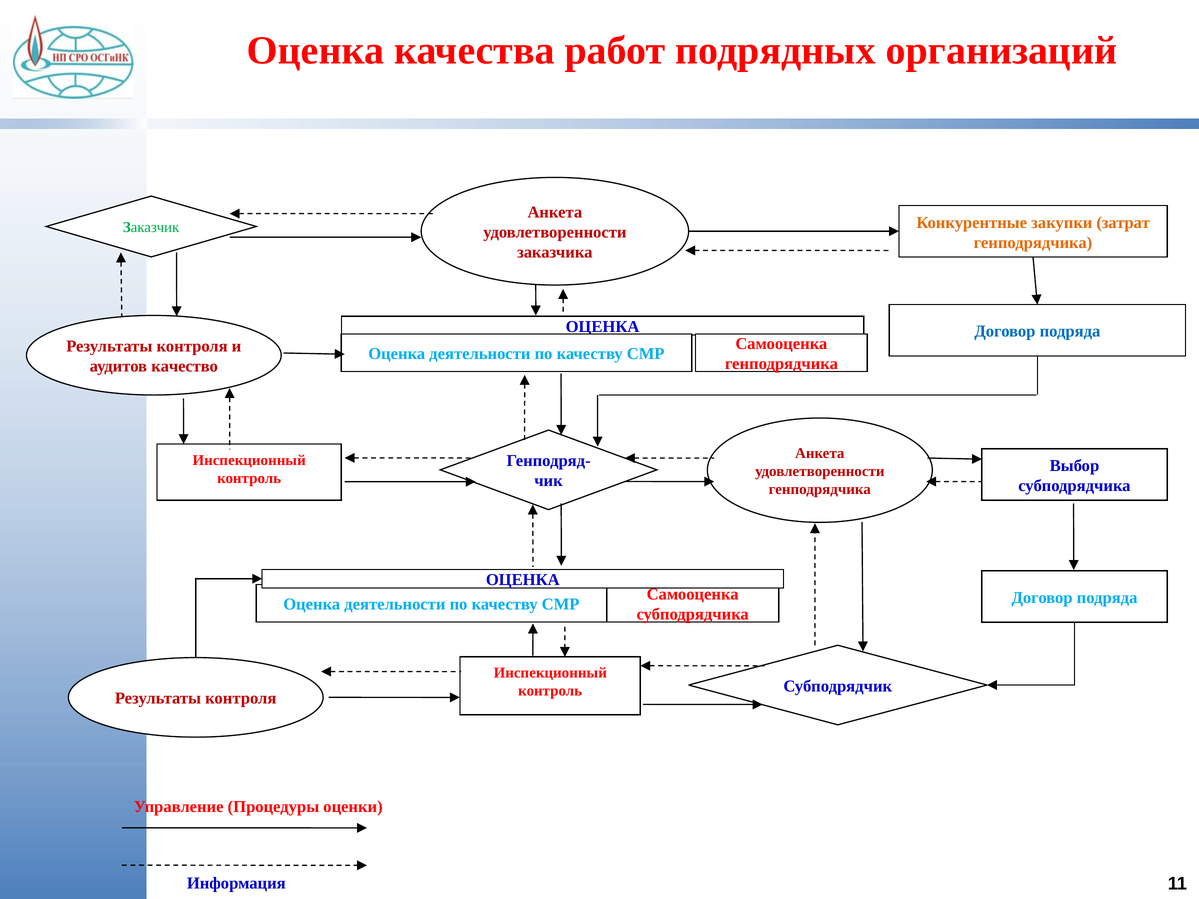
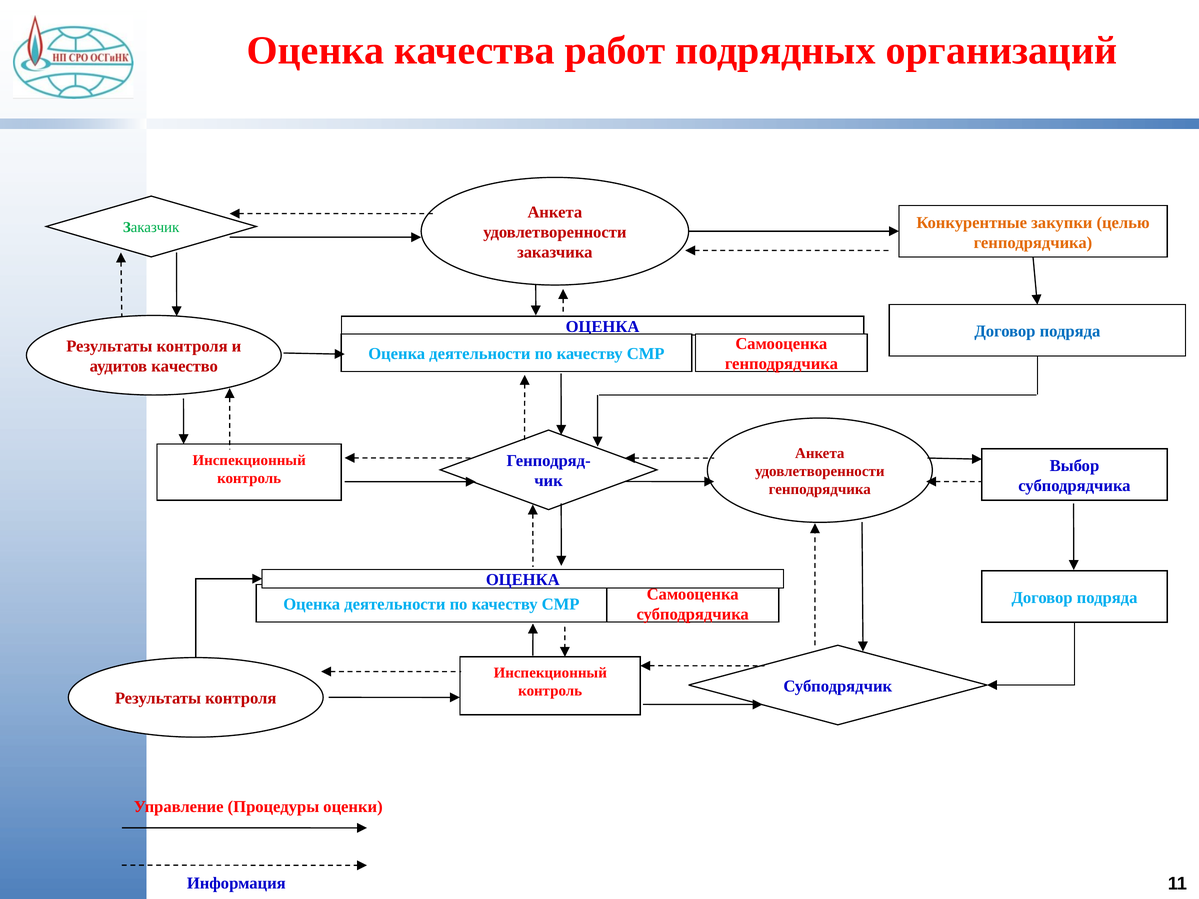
затрат: затрат -> целью
